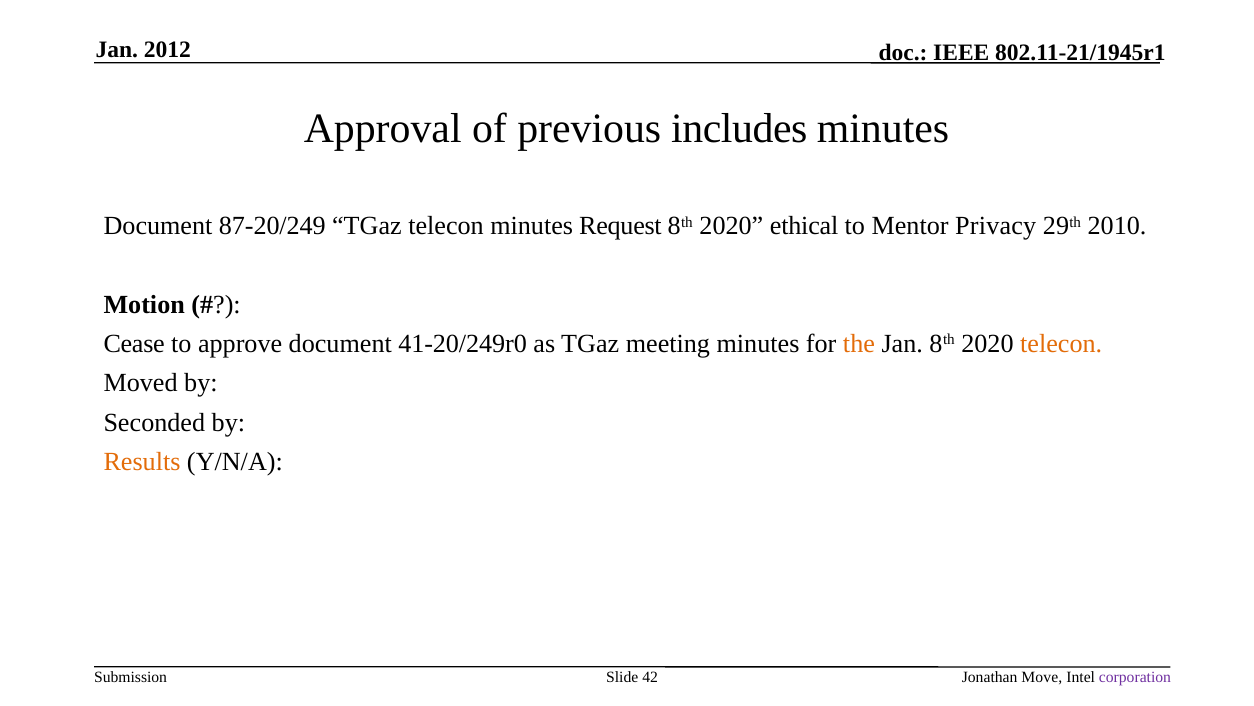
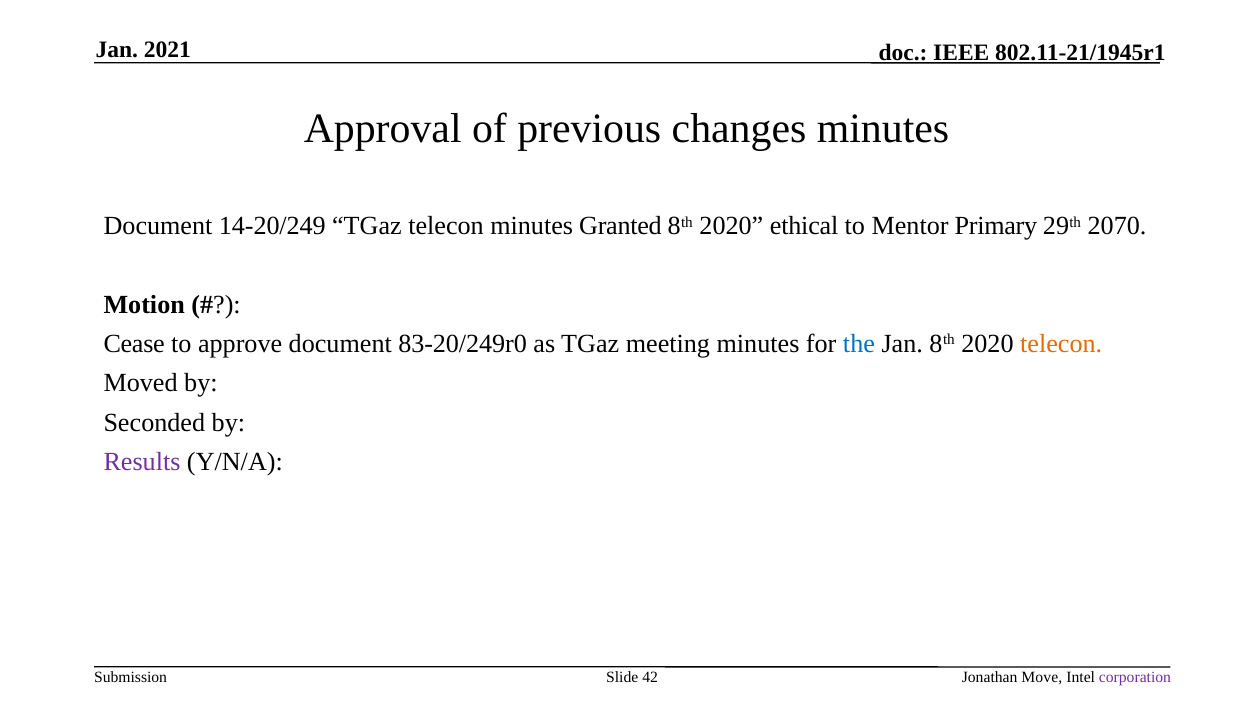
2012: 2012 -> 2021
includes: includes -> changes
87-20/249: 87-20/249 -> 14-20/249
Request: Request -> Granted
Privacy: Privacy -> Primary
2010: 2010 -> 2070
41-20/249r0: 41-20/249r0 -> 83-20/249r0
the colour: orange -> blue
Results colour: orange -> purple
